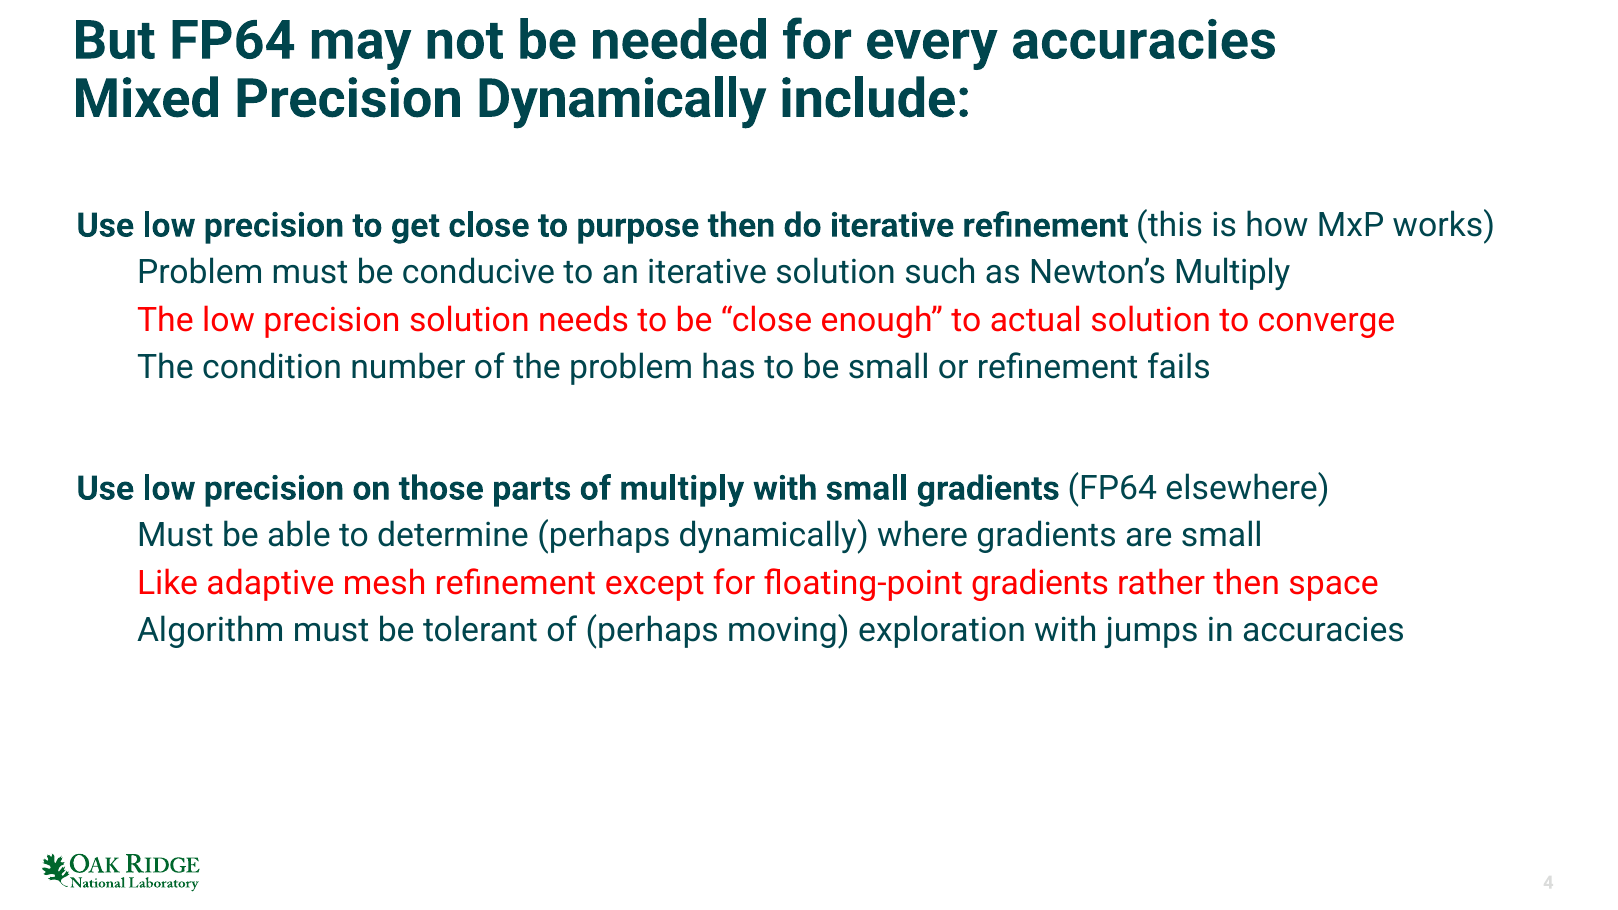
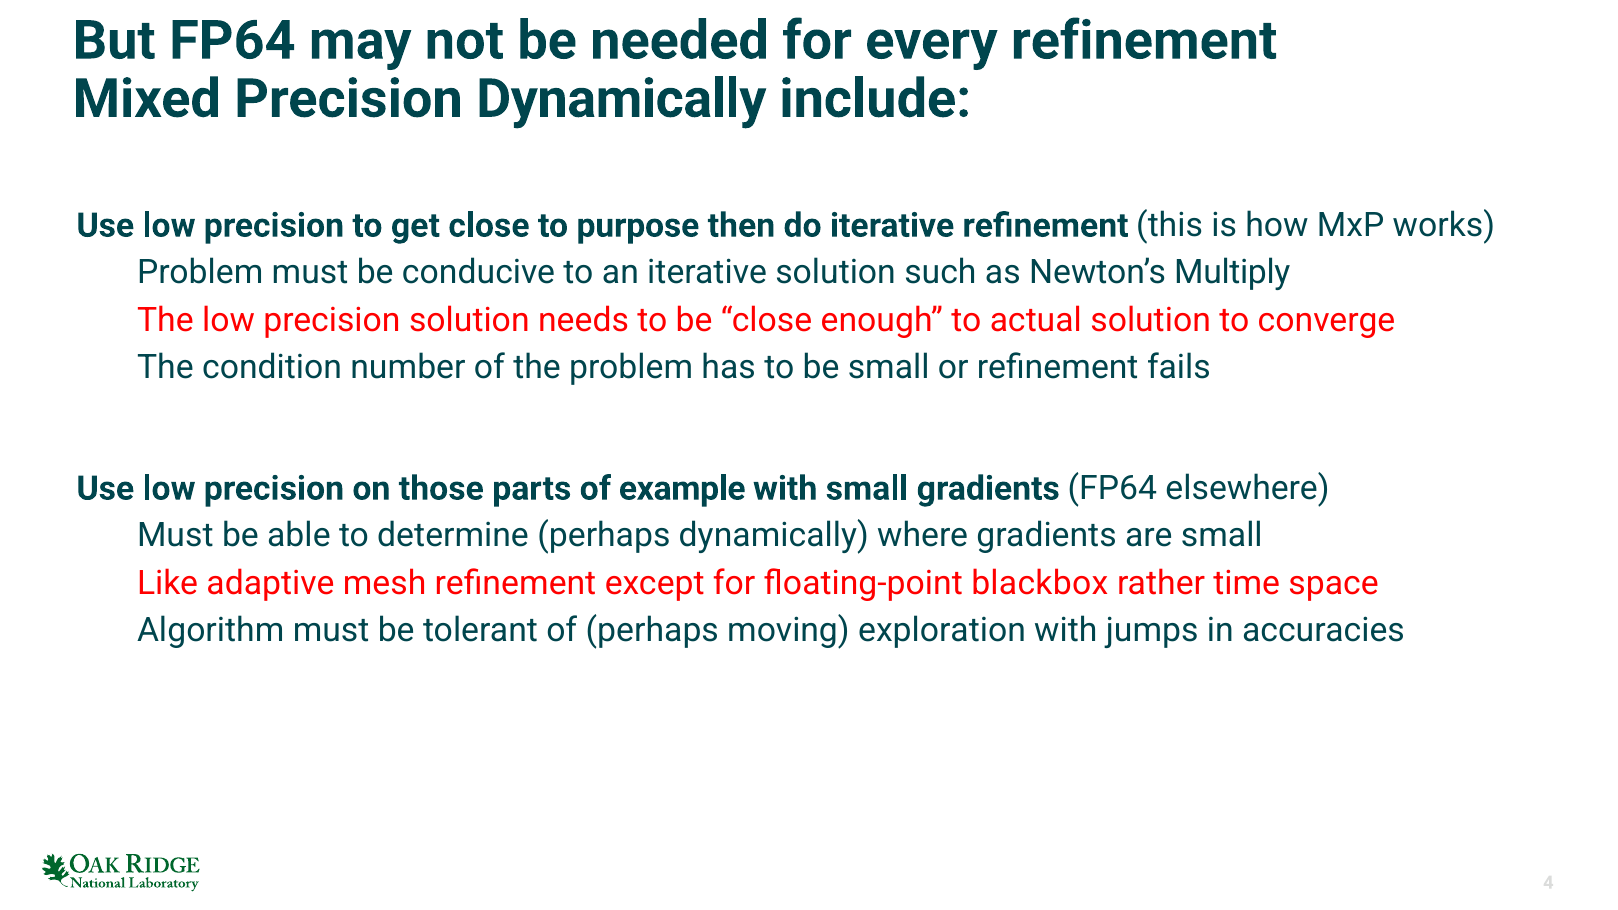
every accuracies: accuracies -> refinement
of multiply: multiply -> example
floating-point gradients: gradients -> blackbox
rather then: then -> time
